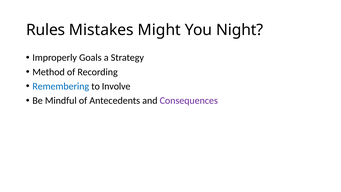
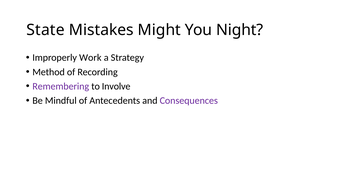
Rules: Rules -> State
Goals: Goals -> Work
Remembering colour: blue -> purple
